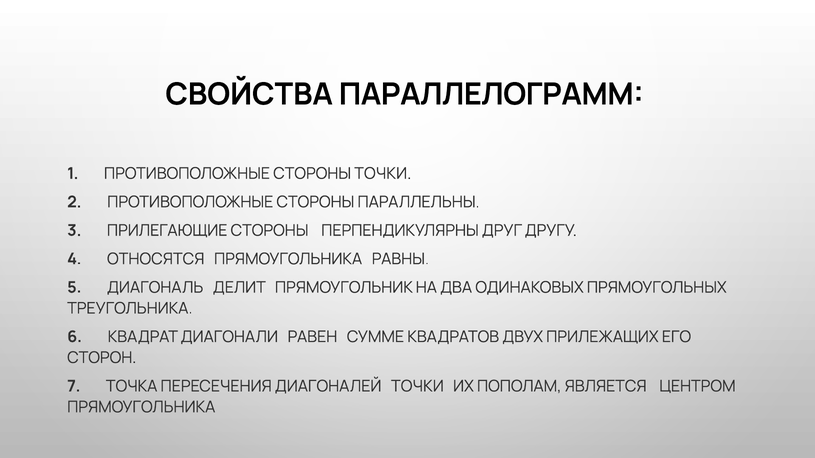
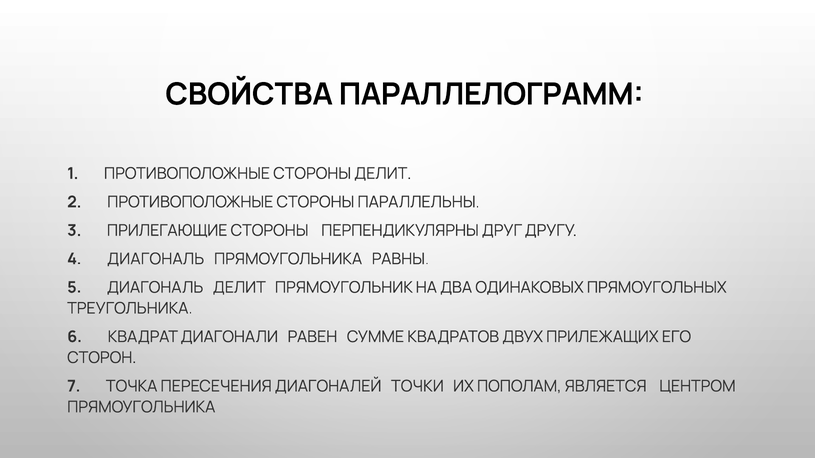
СТОРОНЫ ТОЧКИ: ТОЧКИ -> ДЕЛИТ
4 ОТНОСЯТСЯ: ОТНОСЯТСЯ -> ДИАГОНАЛЬ
